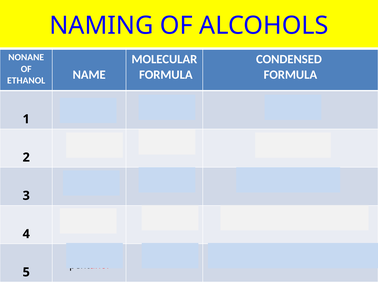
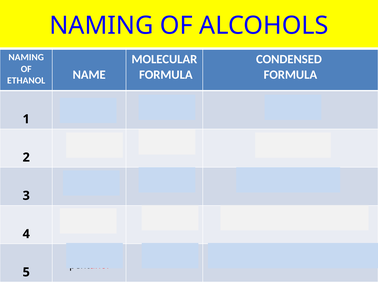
NONANE at (26, 57): NONANE -> NAMING
